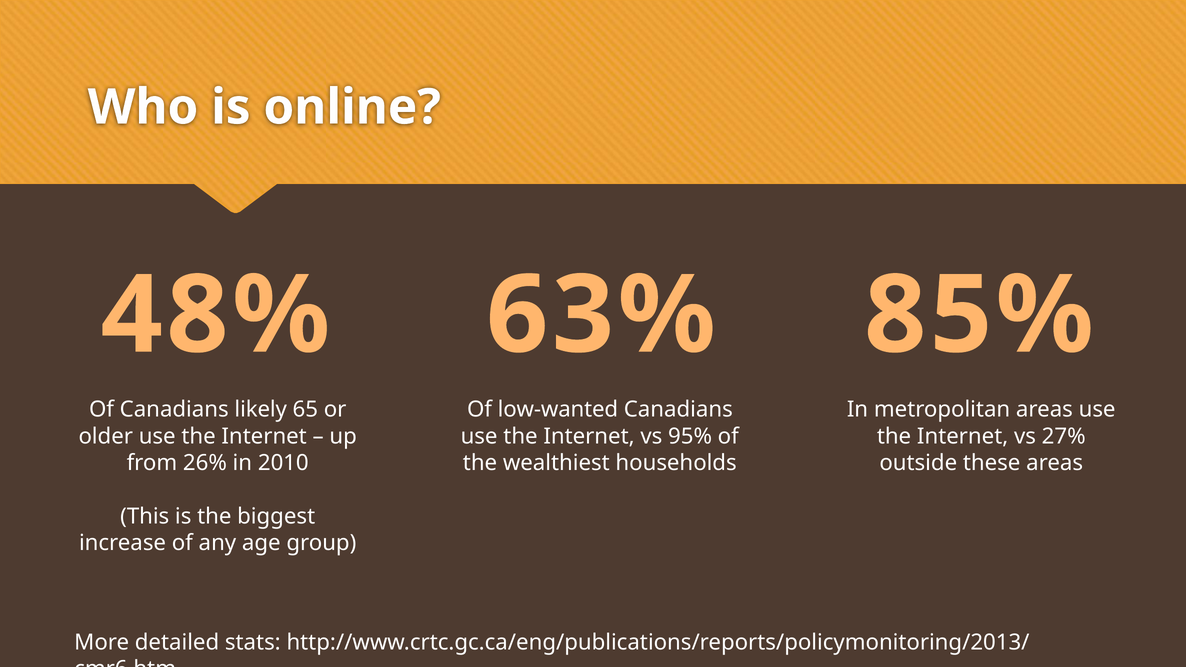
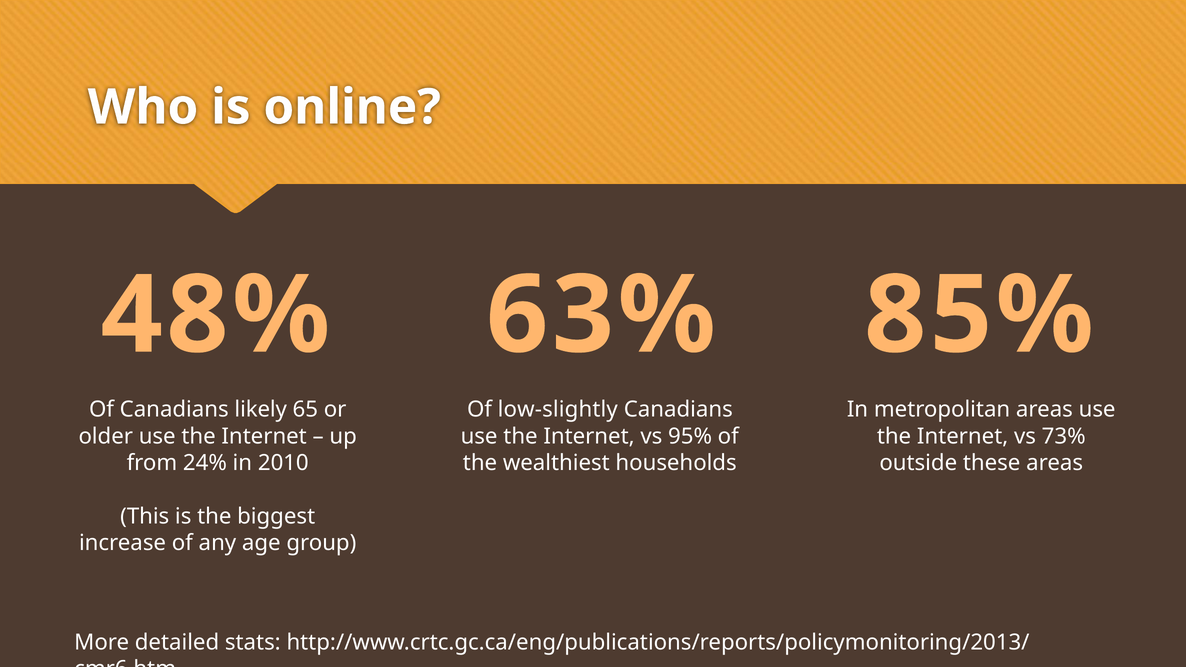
low-wanted: low-wanted -> low-slightly
27%: 27% -> 73%
26%: 26% -> 24%
